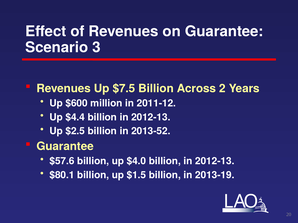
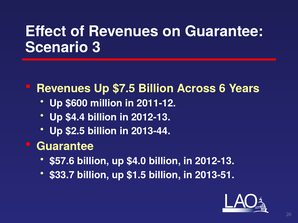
2: 2 -> 6
2013-52: 2013-52 -> 2013-44
$80.1: $80.1 -> $33.7
2013-19: 2013-19 -> 2013-51
